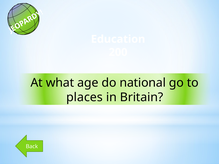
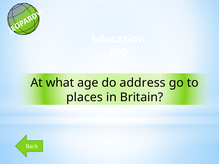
national: national -> address
